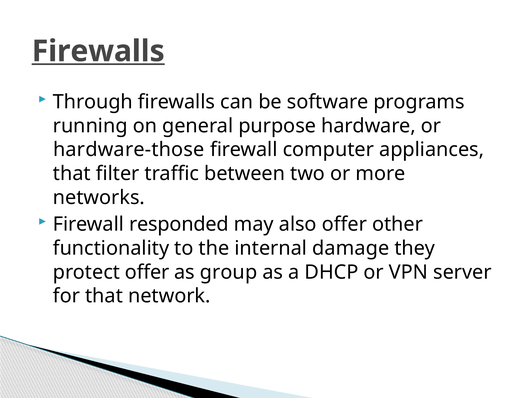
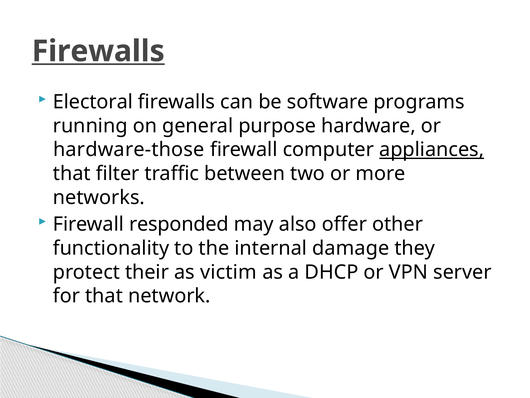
Through: Through -> Electoral
appliances underline: none -> present
protect offer: offer -> their
group: group -> victim
